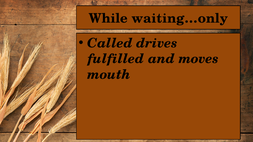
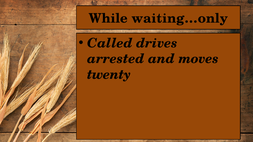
fulfilled: fulfilled -> arrested
mouth: mouth -> twenty
